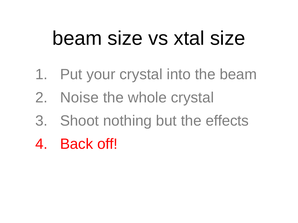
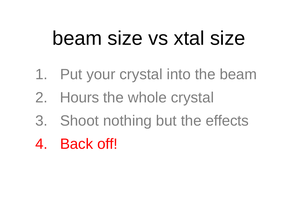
Noise: Noise -> Hours
